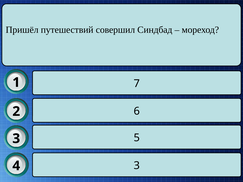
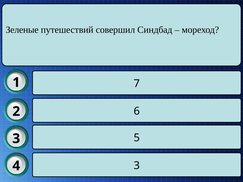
Пришёл: Пришёл -> Зеленые
